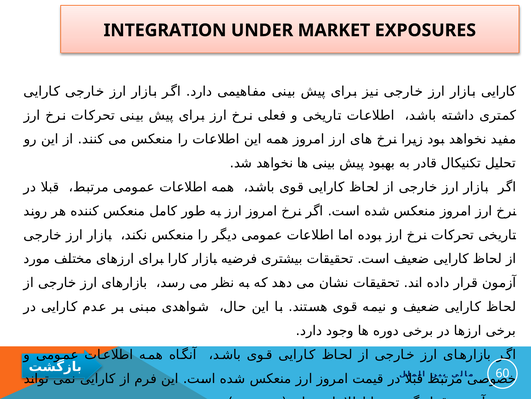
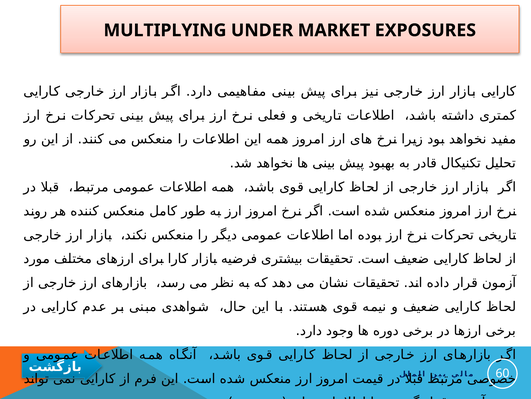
INTEGRATION: INTEGRATION -> MULTIPLYING
